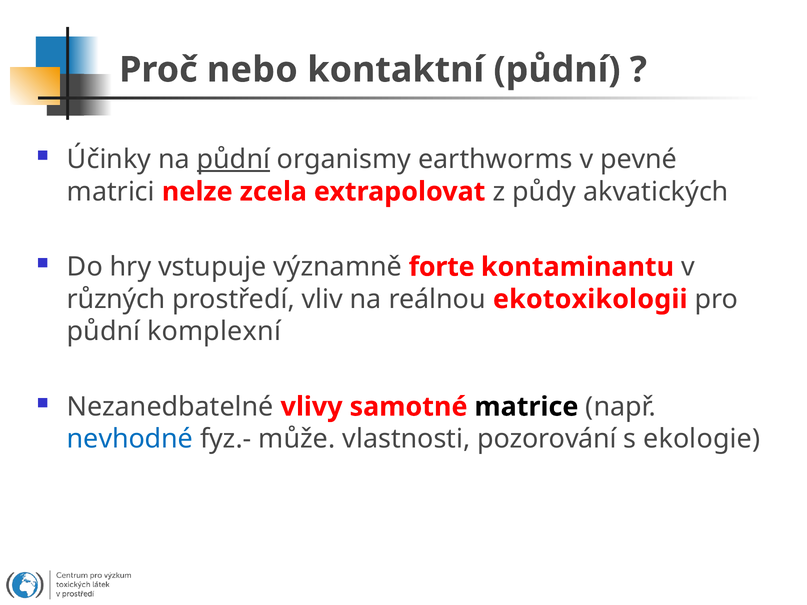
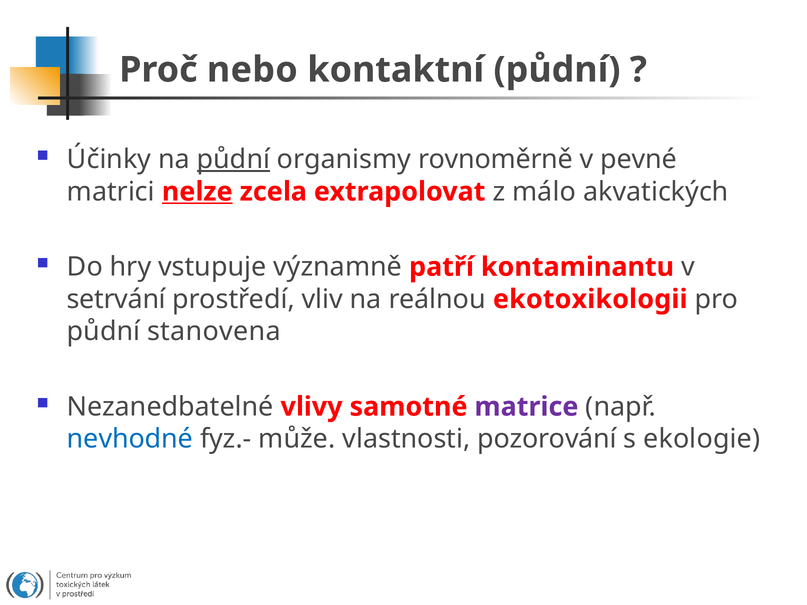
earthworms: earthworms -> rovnoměrně
nelze underline: none -> present
půdy: půdy -> málo
forte: forte -> patří
různých: různých -> setrvání
komplexní: komplexní -> stanovena
matrice colour: black -> purple
